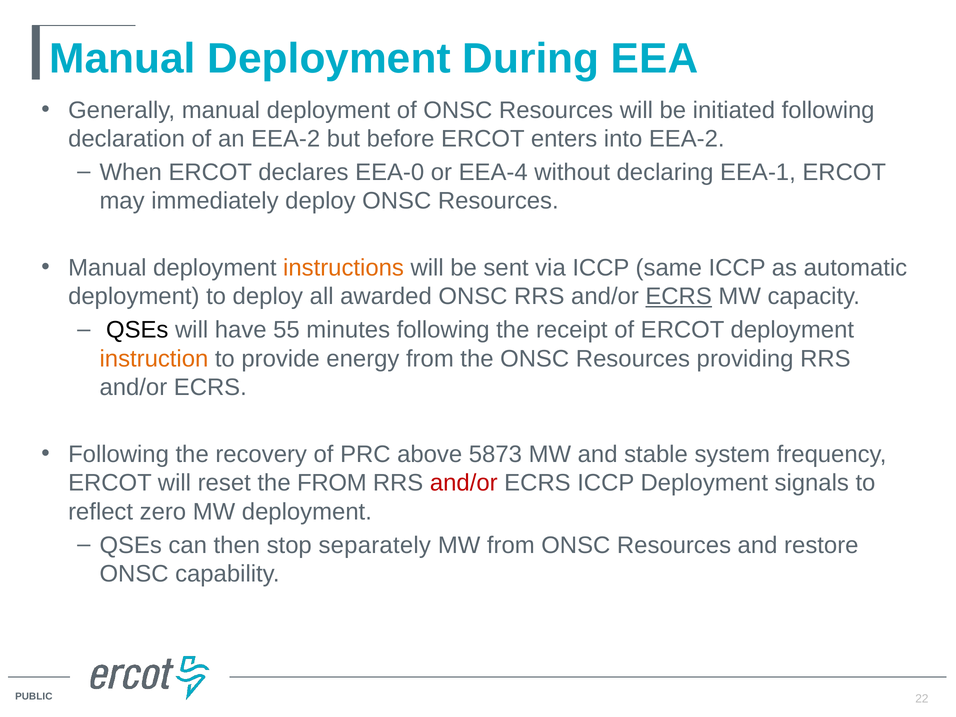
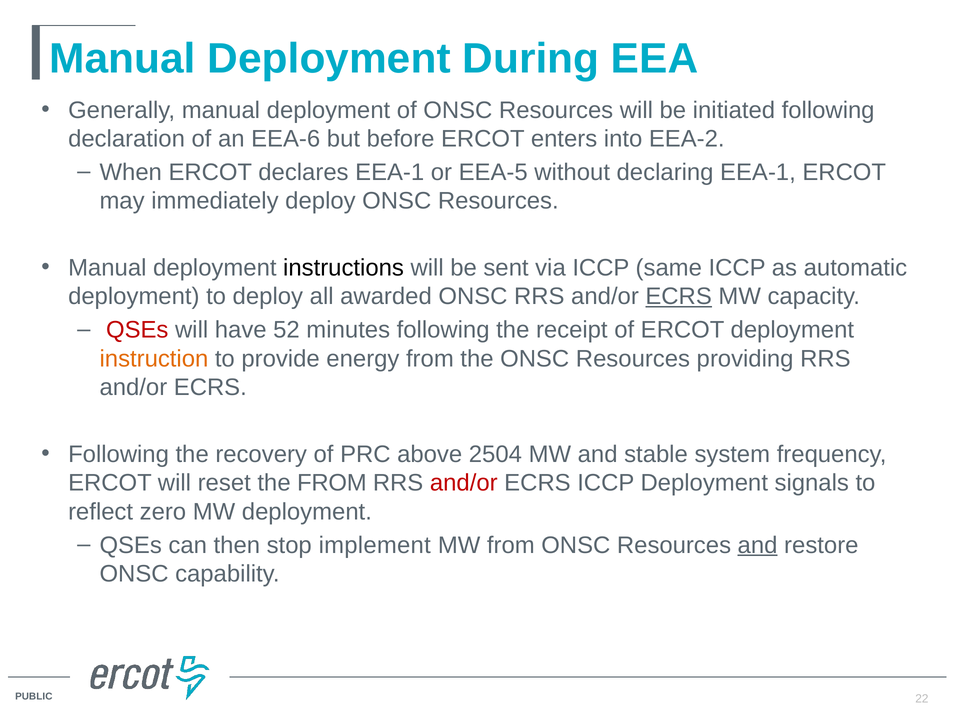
an EEA-2: EEA-2 -> EEA-6
declares EEA-0: EEA-0 -> EEA-1
EEA-4: EEA-4 -> EEA-5
instructions colour: orange -> black
QSEs at (137, 330) colour: black -> red
55: 55 -> 52
5873: 5873 -> 2504
separately: separately -> implement
and at (758, 545) underline: none -> present
